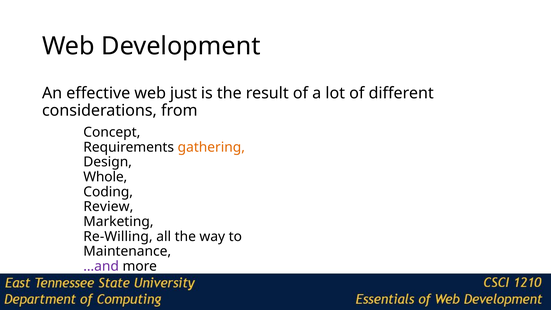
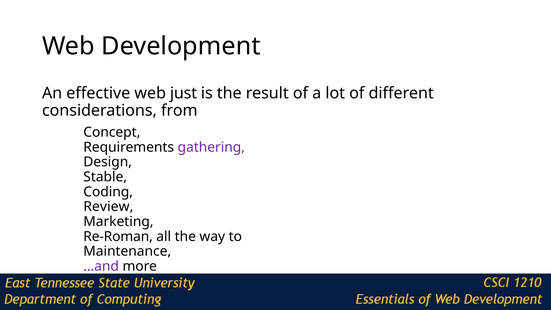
gathering colour: orange -> purple
Whole: Whole -> Stable
Re-Willing: Re-Willing -> Re-Roman
